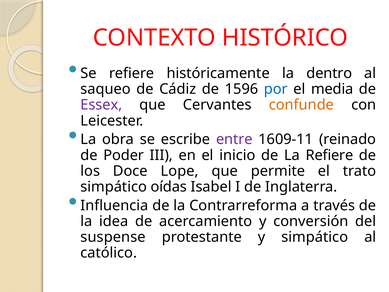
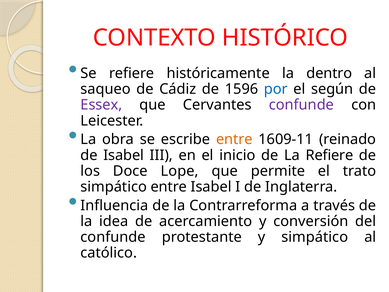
media: media -> según
confunde at (301, 105) colour: orange -> purple
entre at (234, 139) colour: purple -> orange
de Poder: Poder -> Isabel
simpático oídas: oídas -> entre
suspense at (113, 237): suspense -> confunde
